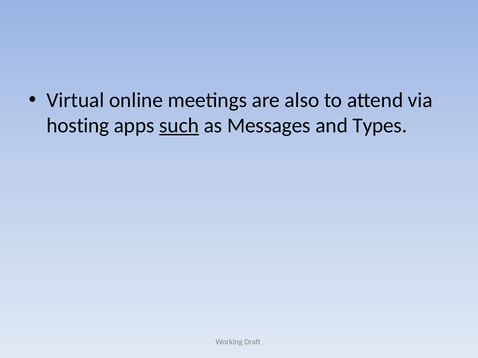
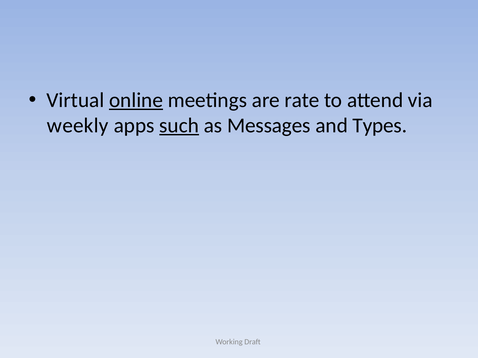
online underline: none -> present
also: also -> rate
hosting: hosting -> weekly
